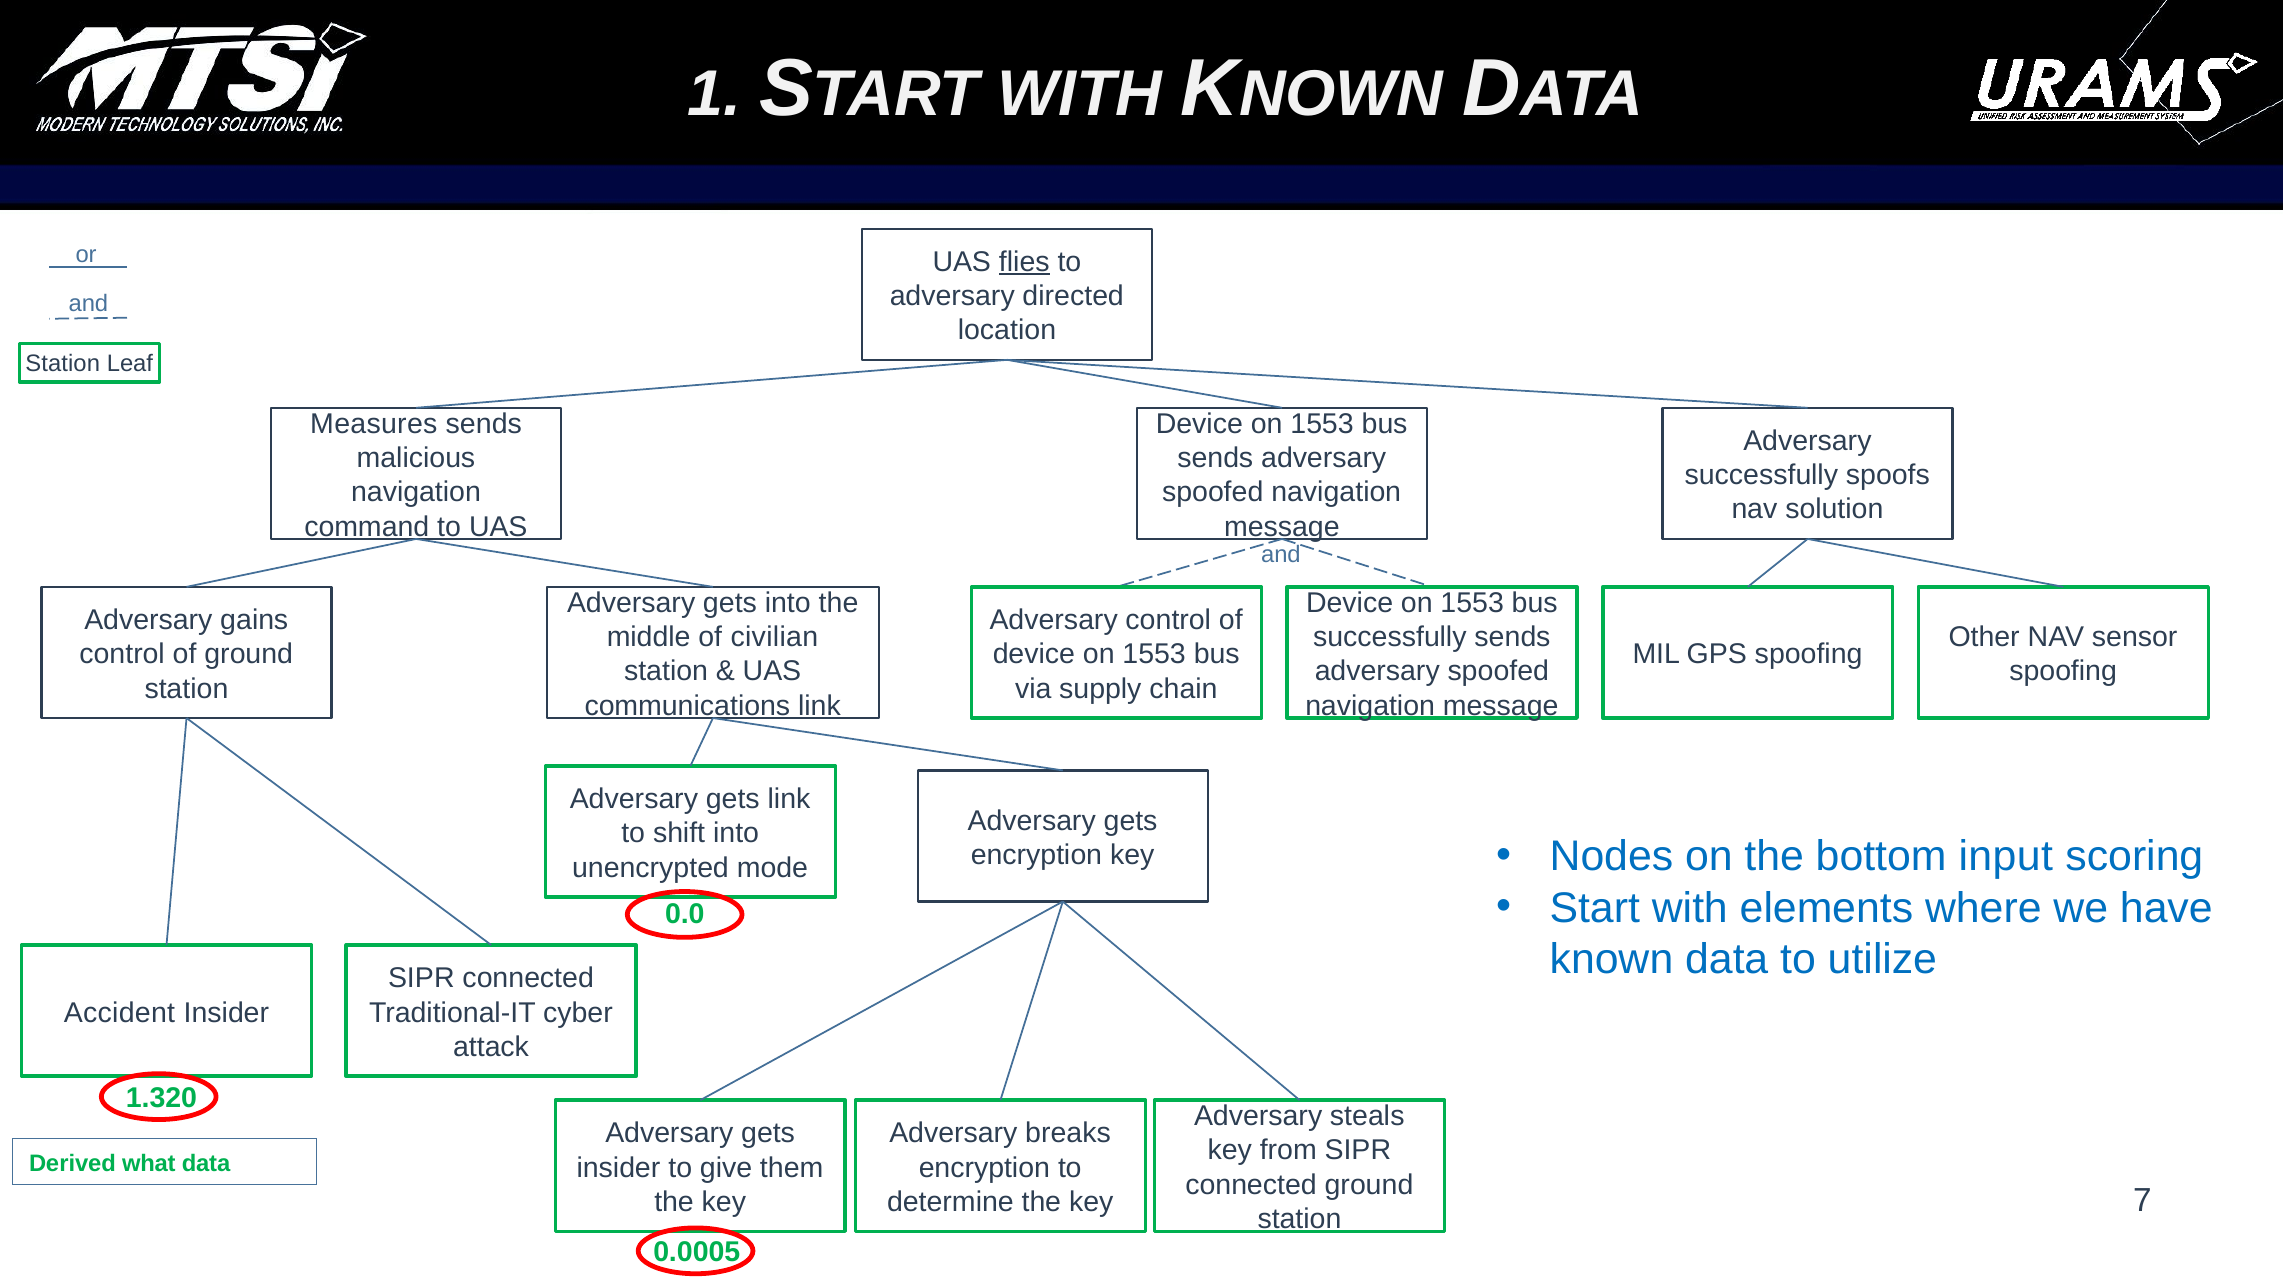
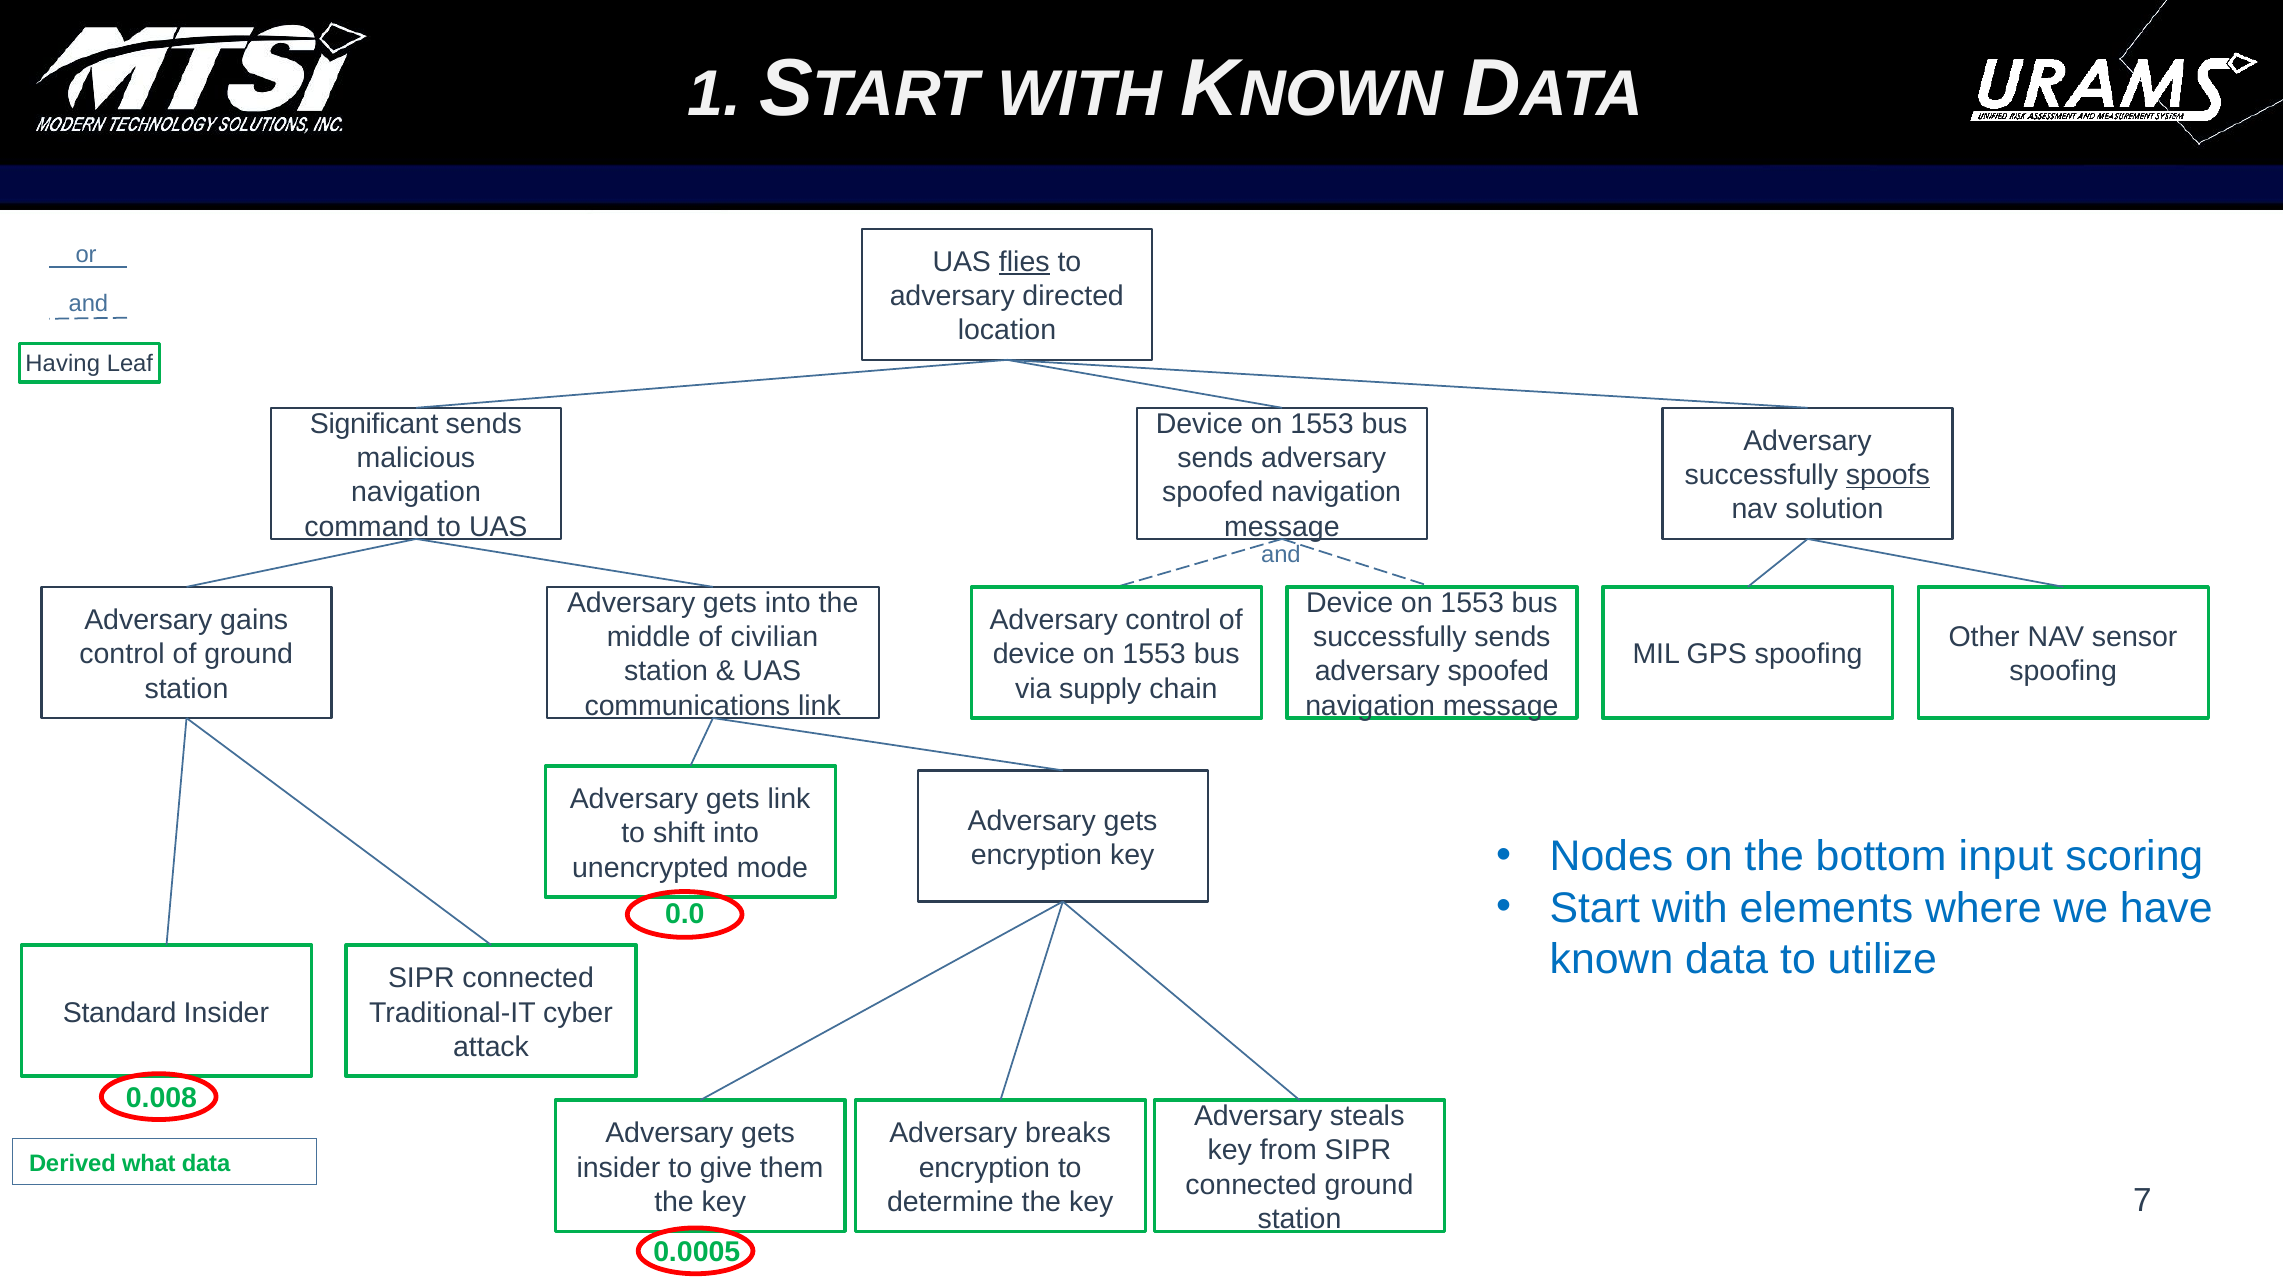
Station at (63, 364): Station -> Having
Measures: Measures -> Significant
spoofs underline: none -> present
Accident: Accident -> Standard
1.320: 1.320 -> 0.008
